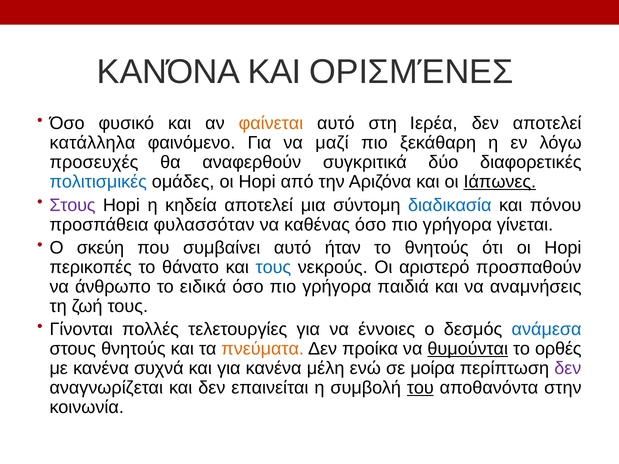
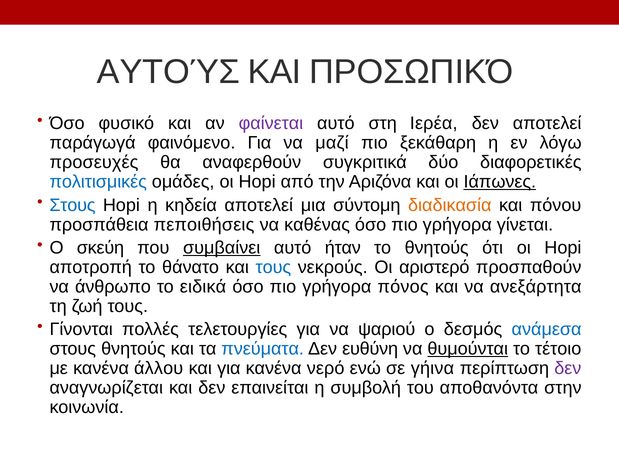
ΚΑΝΌΝΑ: ΚΑΝΌΝΑ -> ΑΥΤΟΎΣ
ΟΡΙΣΜΈΝΕΣ: ΟΡΙΣΜΈΝΕΣ -> ΠΡΟΣΩΠΙΚΌ
φαίνεται colour: orange -> purple
κατάλληλα: κατάλληλα -> παράγωγά
Στους at (72, 205) colour: purple -> blue
διαδικασία colour: blue -> orange
φυλασσόταν: φυλασσόταν -> πεποιθήσεις
συμβαίνει underline: none -> present
περικοπές: περικοπές -> αποτροπή
παιδιά: παιδιά -> πόνος
αναμνήσεις: αναμνήσεις -> ανεξάρτητα
έννοιες: έννοιες -> ψαριού
πνεύματα colour: orange -> blue
προίκα: προίκα -> ευθύνη
ορθές: ορθές -> τέτοιο
συχνά: συχνά -> άλλου
μέλη: μέλη -> νερό
μοίρα: μοίρα -> γήινα
του underline: present -> none
